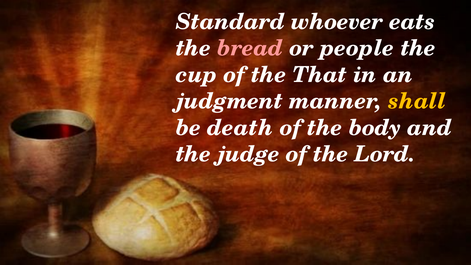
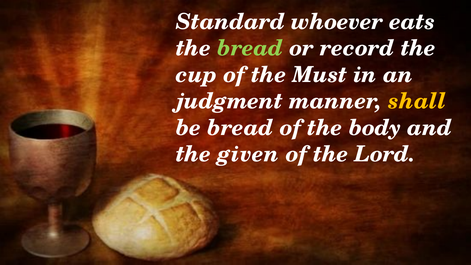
bread at (250, 48) colour: pink -> light green
people: people -> record
That: That -> Must
be death: death -> bread
judge: judge -> given
